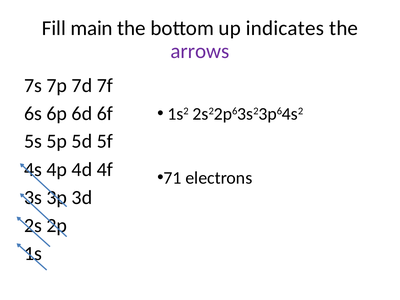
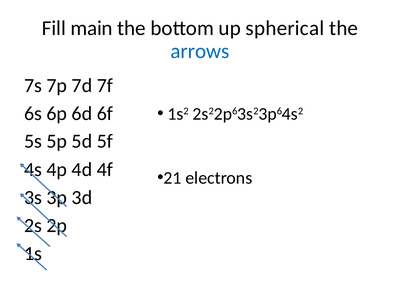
indicates: indicates -> spherical
arrows colour: purple -> blue
71: 71 -> 21
